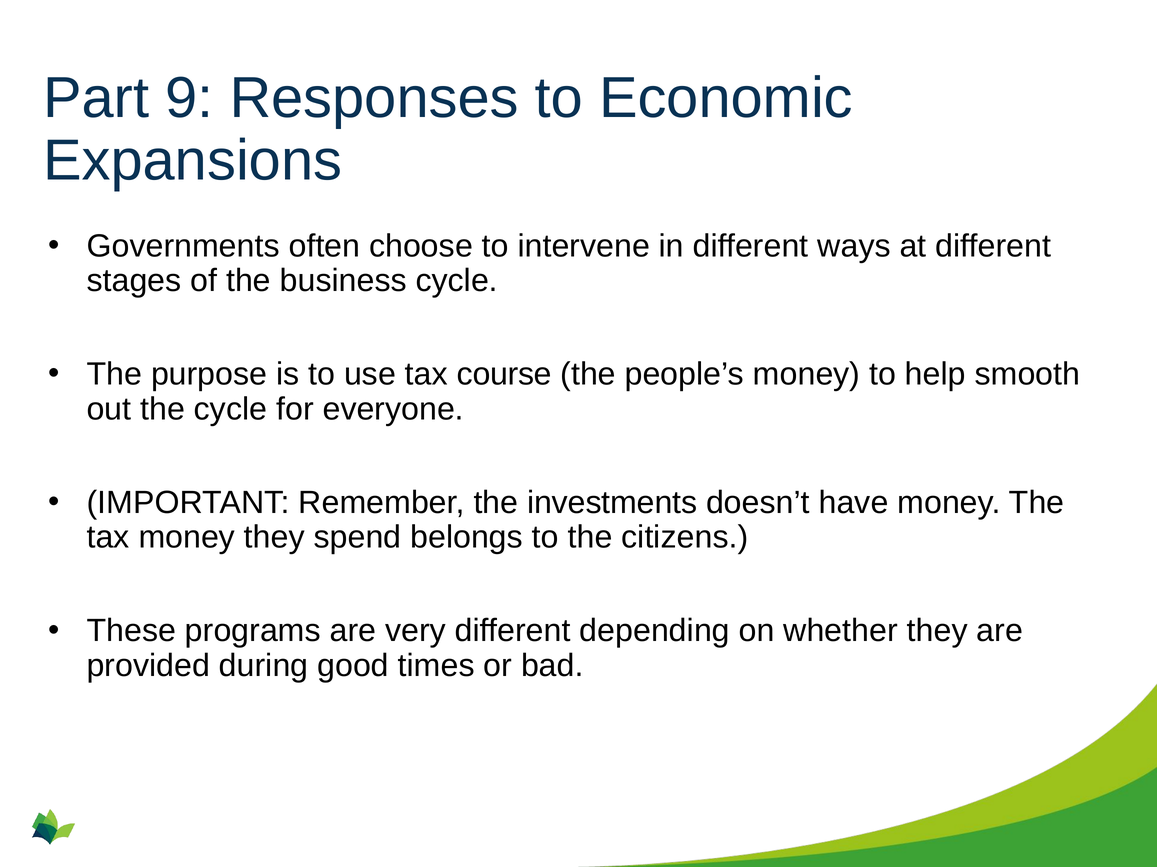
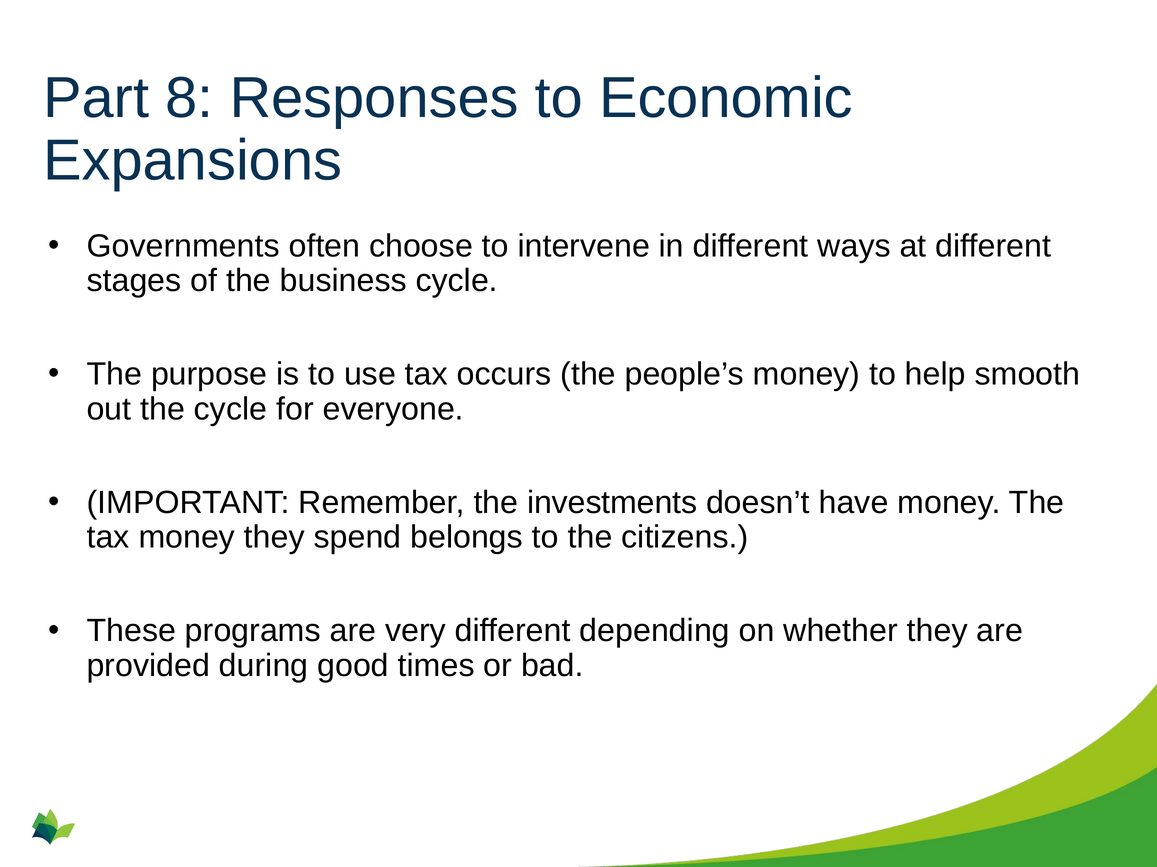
9: 9 -> 8
course: course -> occurs
